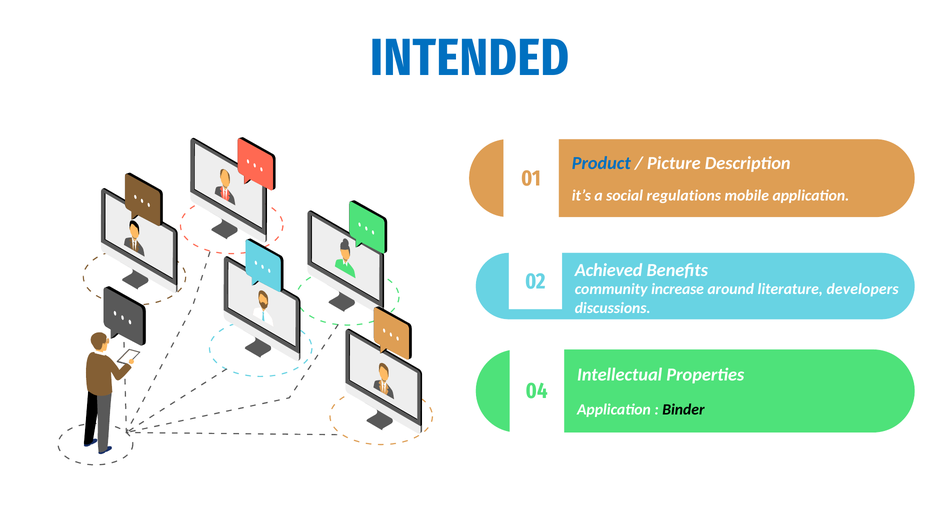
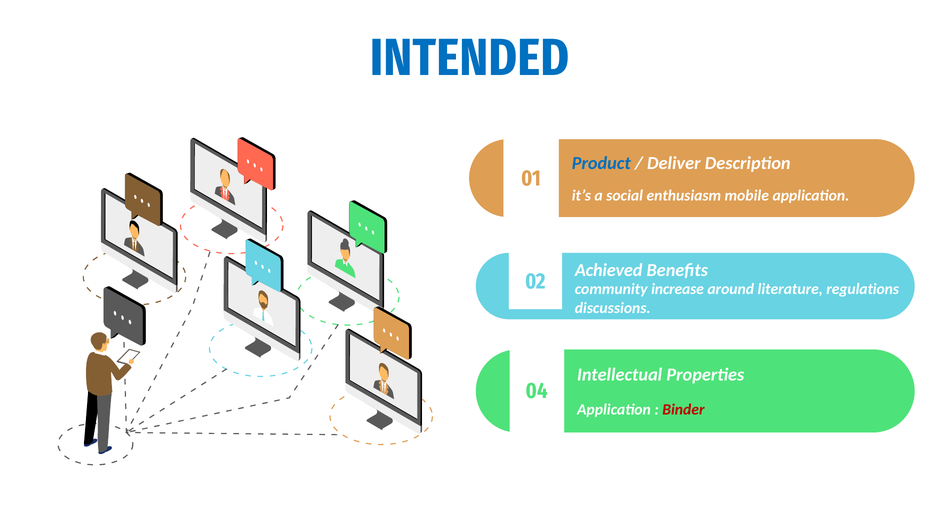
Picture: Picture -> Deliver
regulations: regulations -> enthusiasm
developers: developers -> regulations
Binder colour: black -> red
